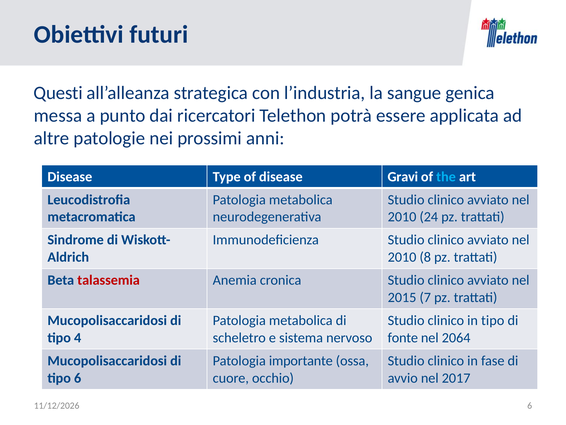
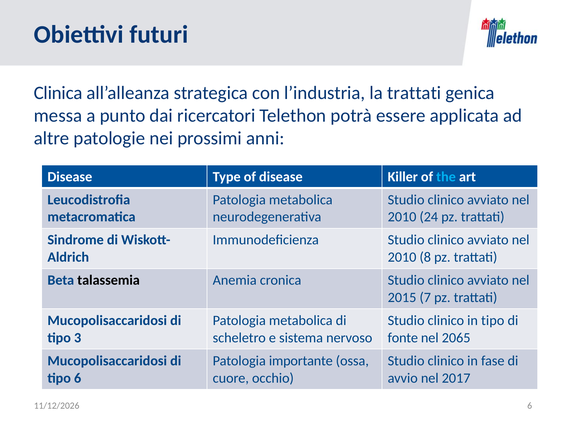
Questi: Questi -> Clinica
la sangue: sangue -> trattati
Gravi: Gravi -> Killer
talassemia colour: red -> black
4: 4 -> 3
2064: 2064 -> 2065
